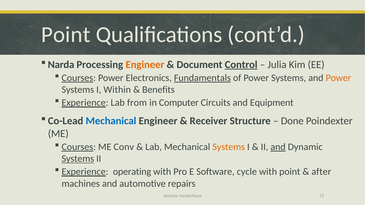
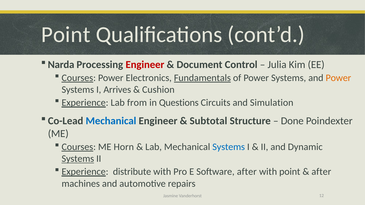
Engineer at (145, 65) colour: orange -> red
Control underline: present -> none
Within: Within -> Arrives
Benefits: Benefits -> Cushion
Computer: Computer -> Questions
Equipment: Equipment -> Simulation
Receiver: Receiver -> Subtotal
Conv: Conv -> Horn
Systems at (229, 147) colour: orange -> blue
and at (278, 147) underline: present -> none
operating: operating -> distribute
Software cycle: cycle -> after
